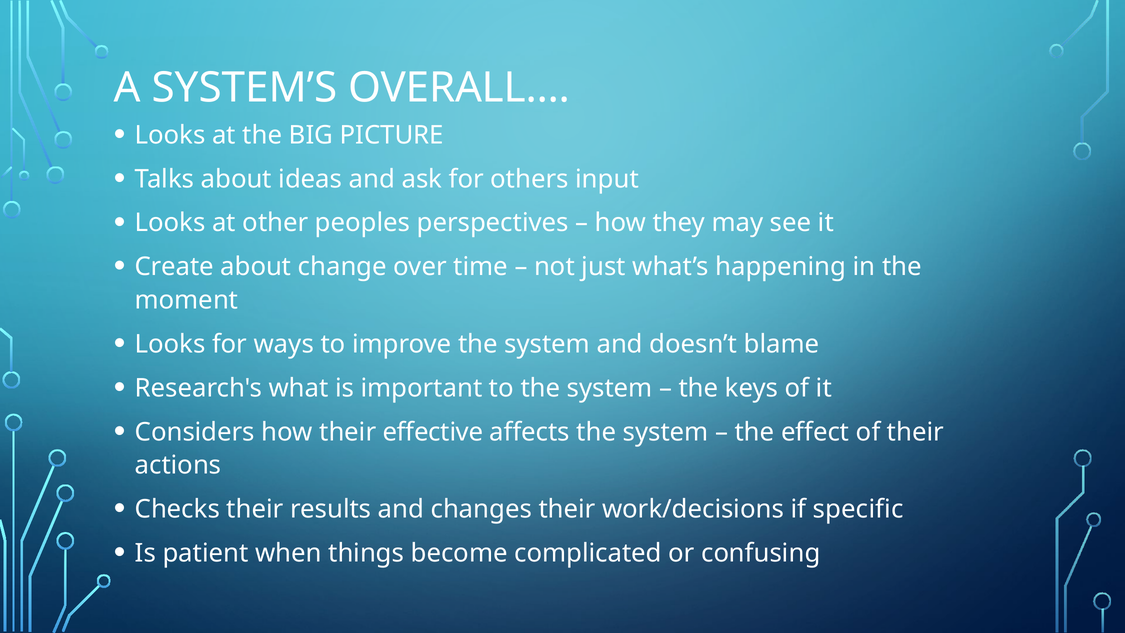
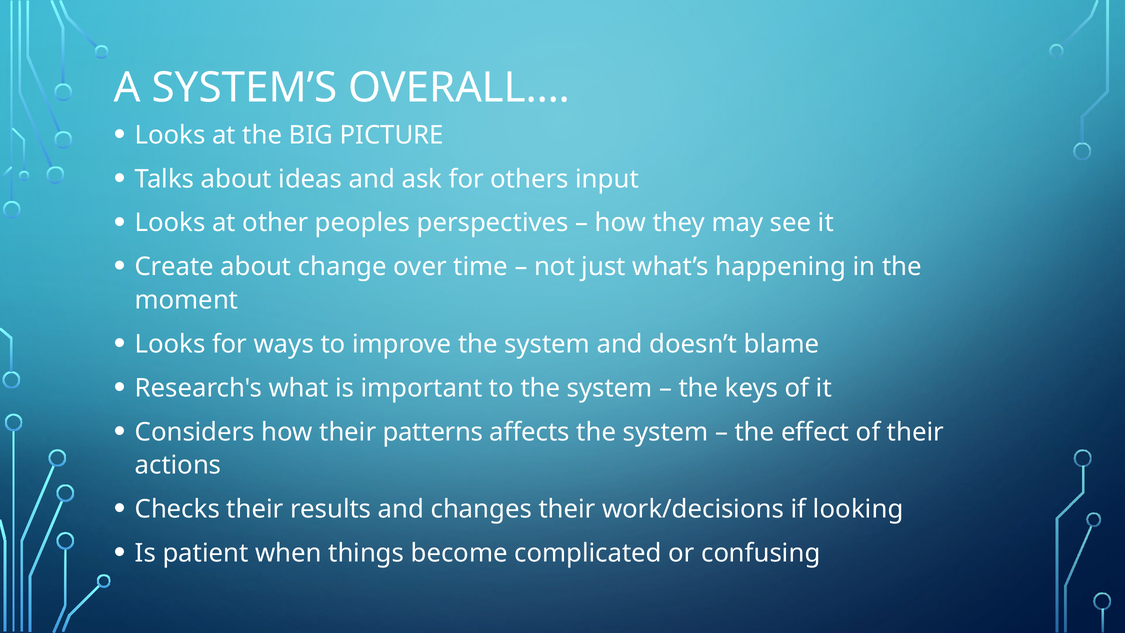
effective: effective -> patterns
specific: specific -> looking
